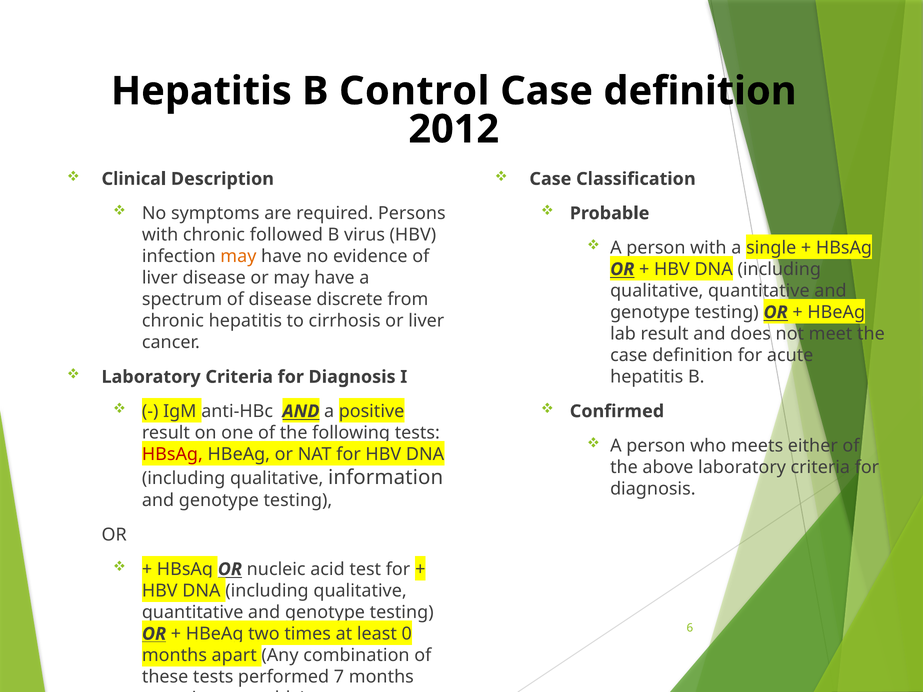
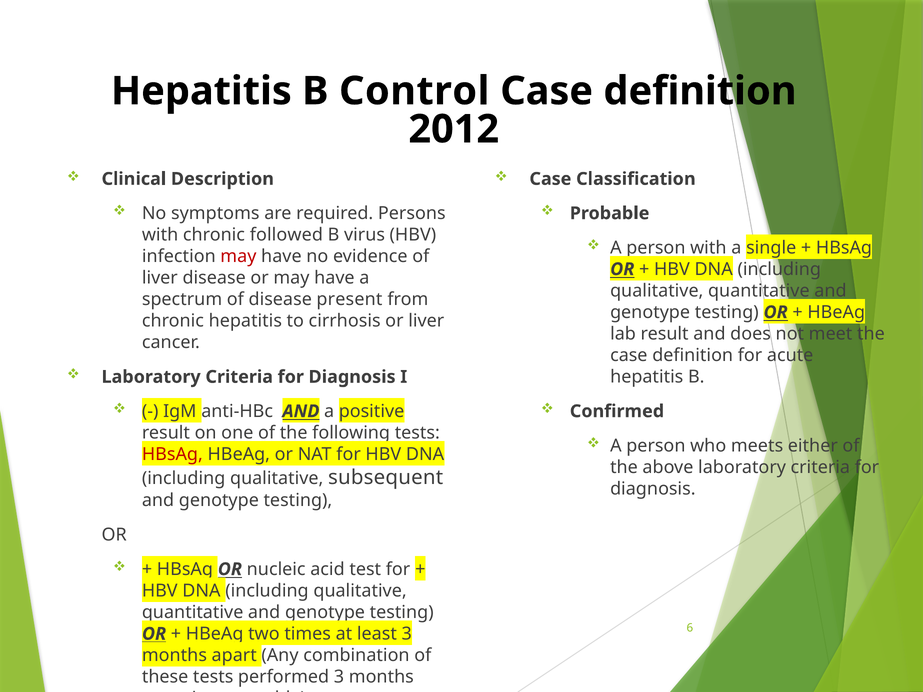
may at (238, 256) colour: orange -> red
discrete: discrete -> present
information: information -> subsequent
least 0: 0 -> 3
performed 7: 7 -> 3
